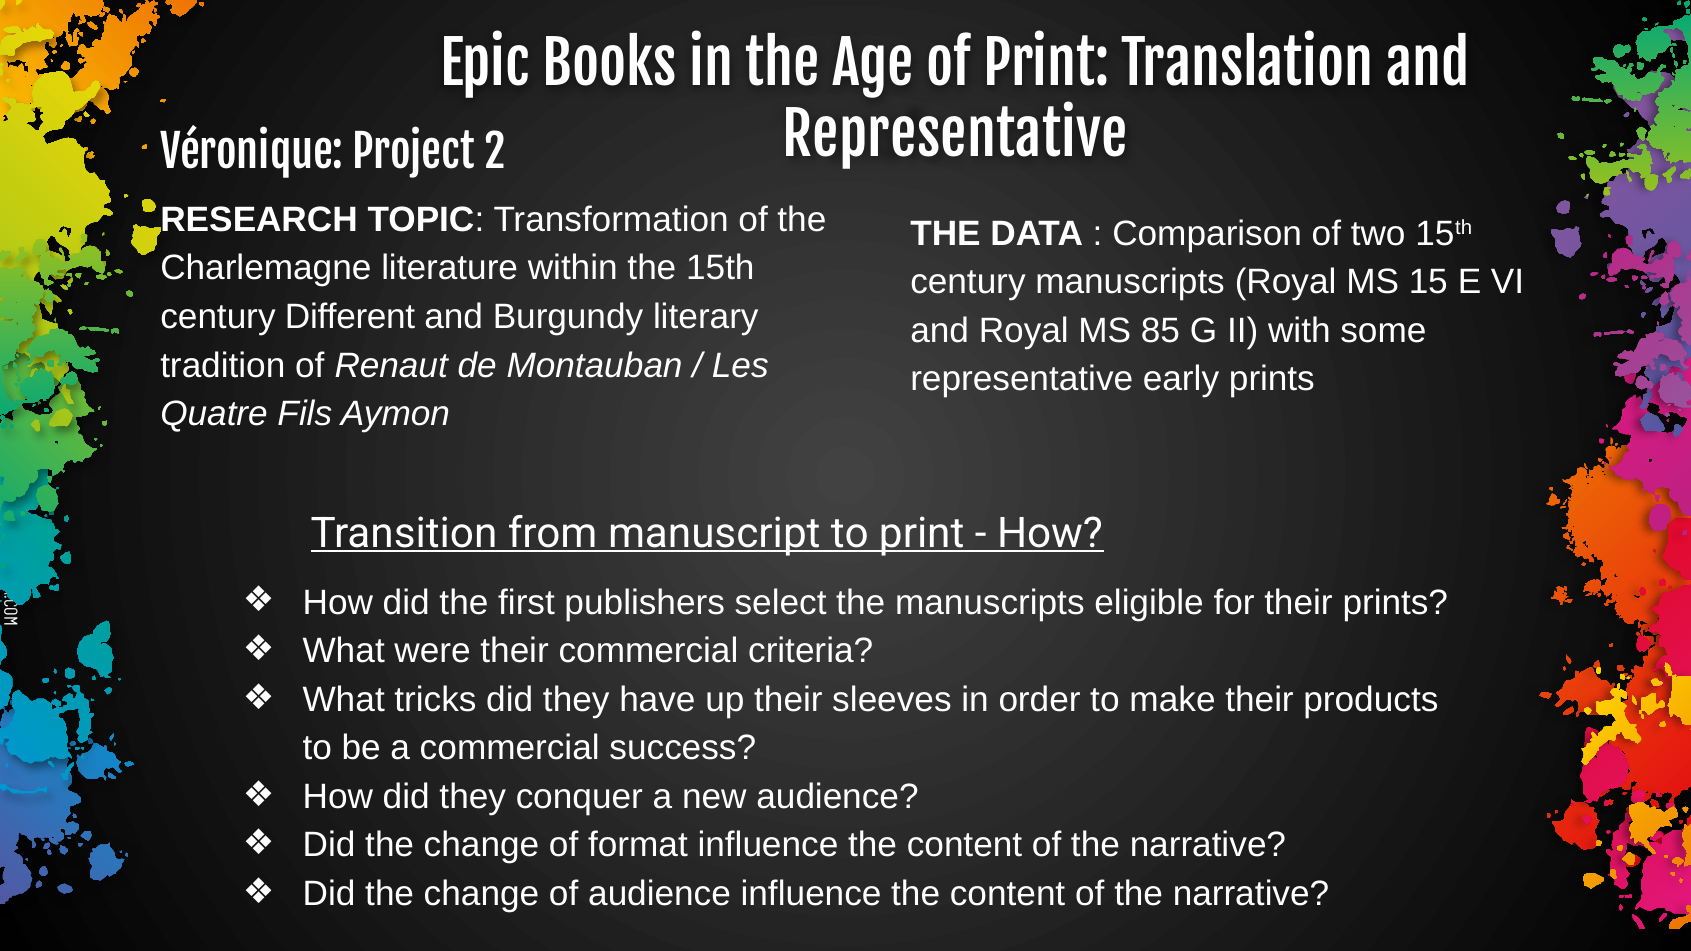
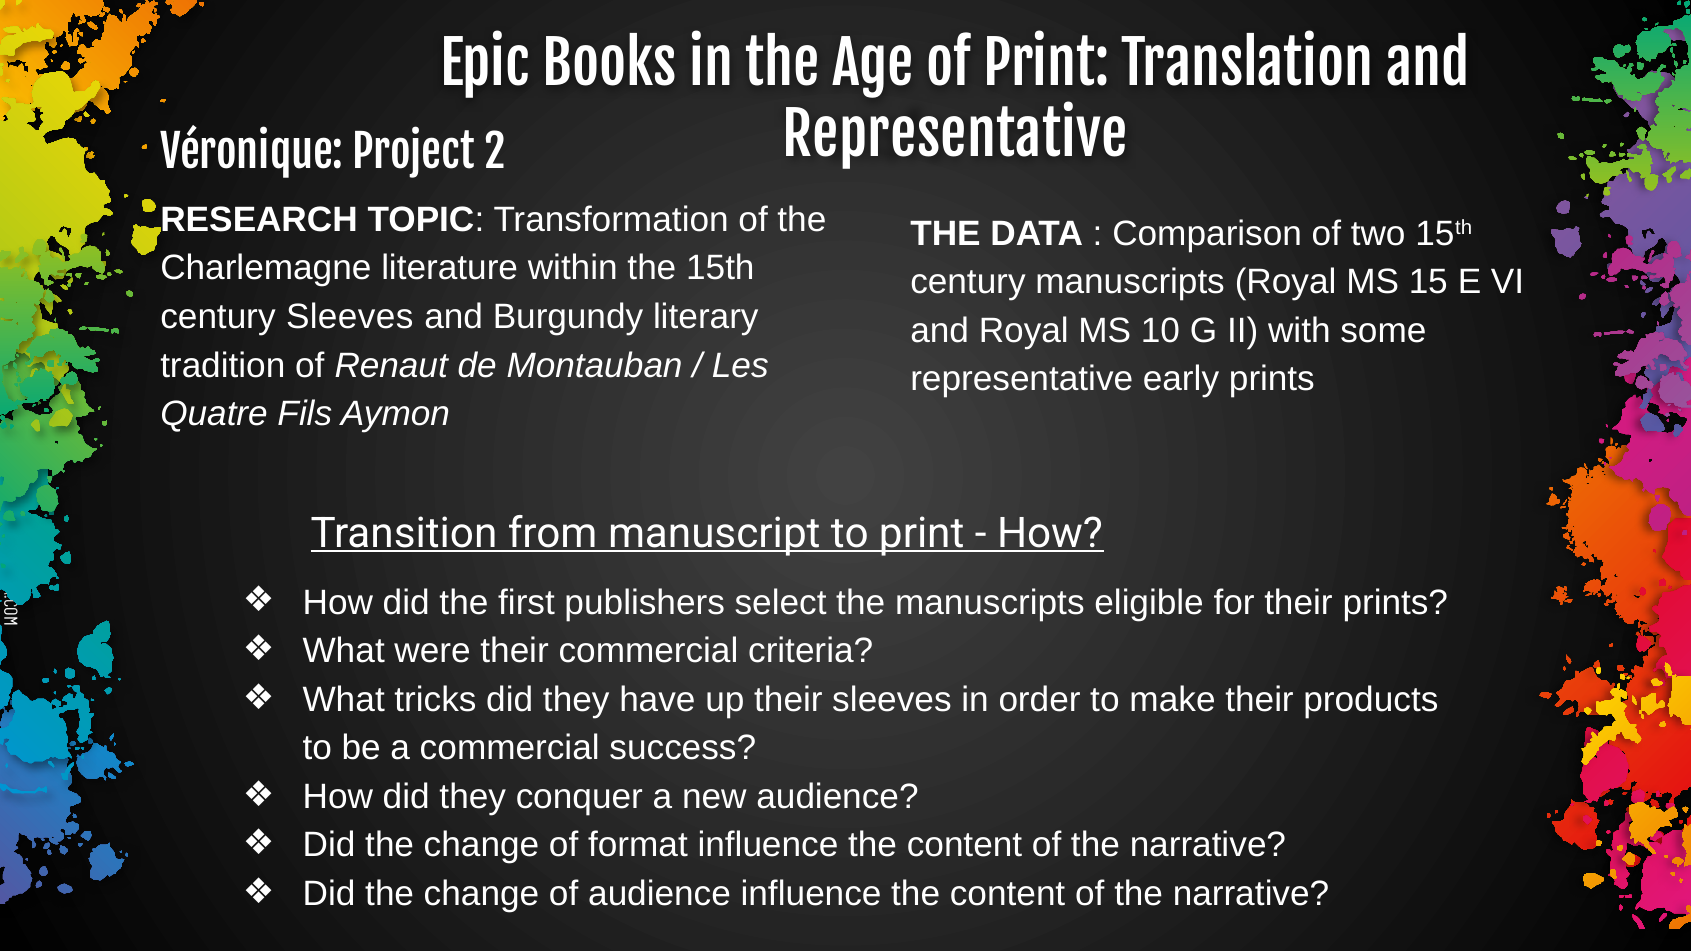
century Different: Different -> Sleeves
85: 85 -> 10
